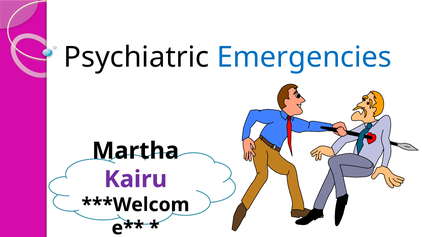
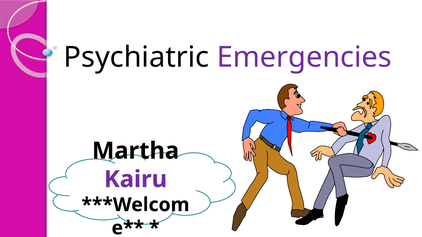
Emergencies colour: blue -> purple
